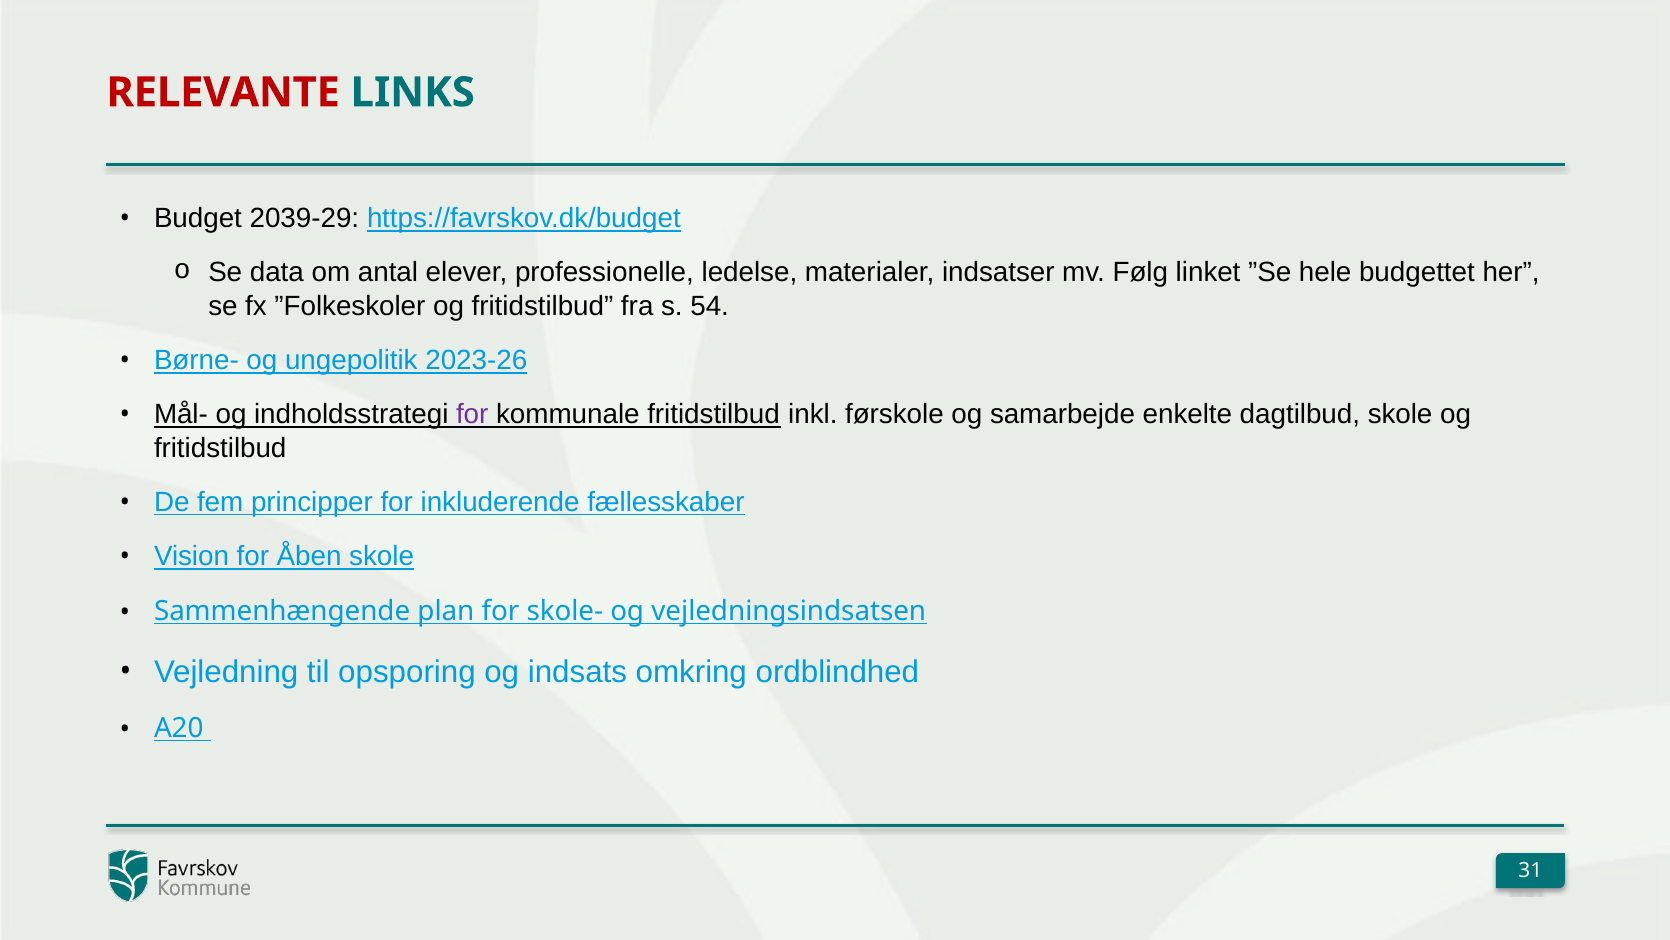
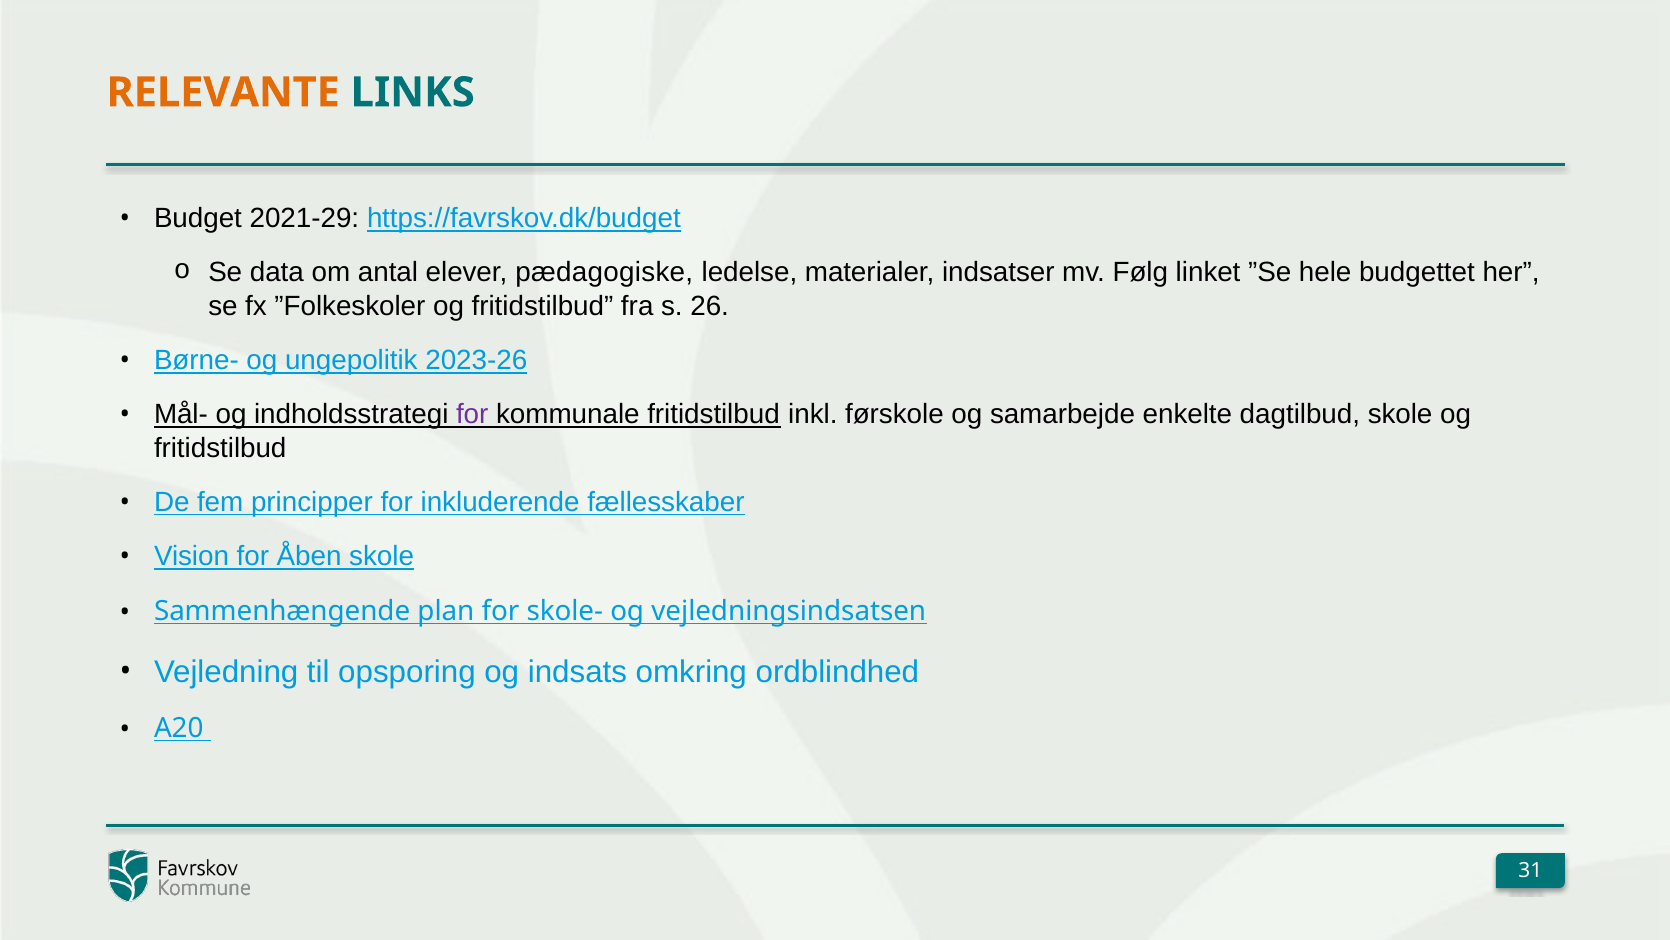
RELEVANTE colour: red -> orange
2039-29: 2039-29 -> 2021-29
professionelle: professionelle -> pædagogiske
54: 54 -> 26
